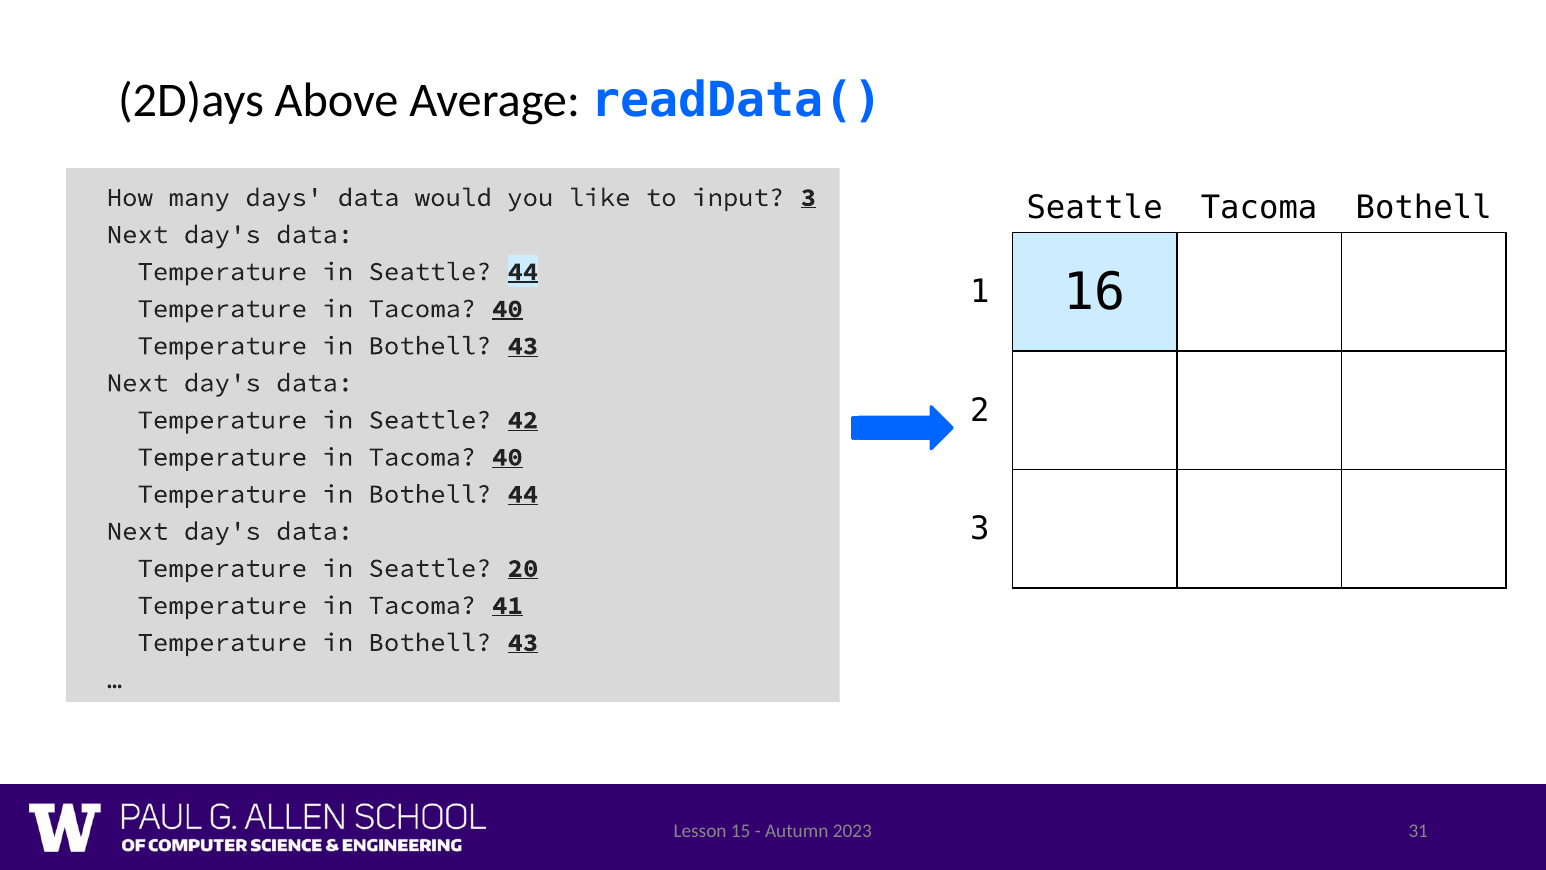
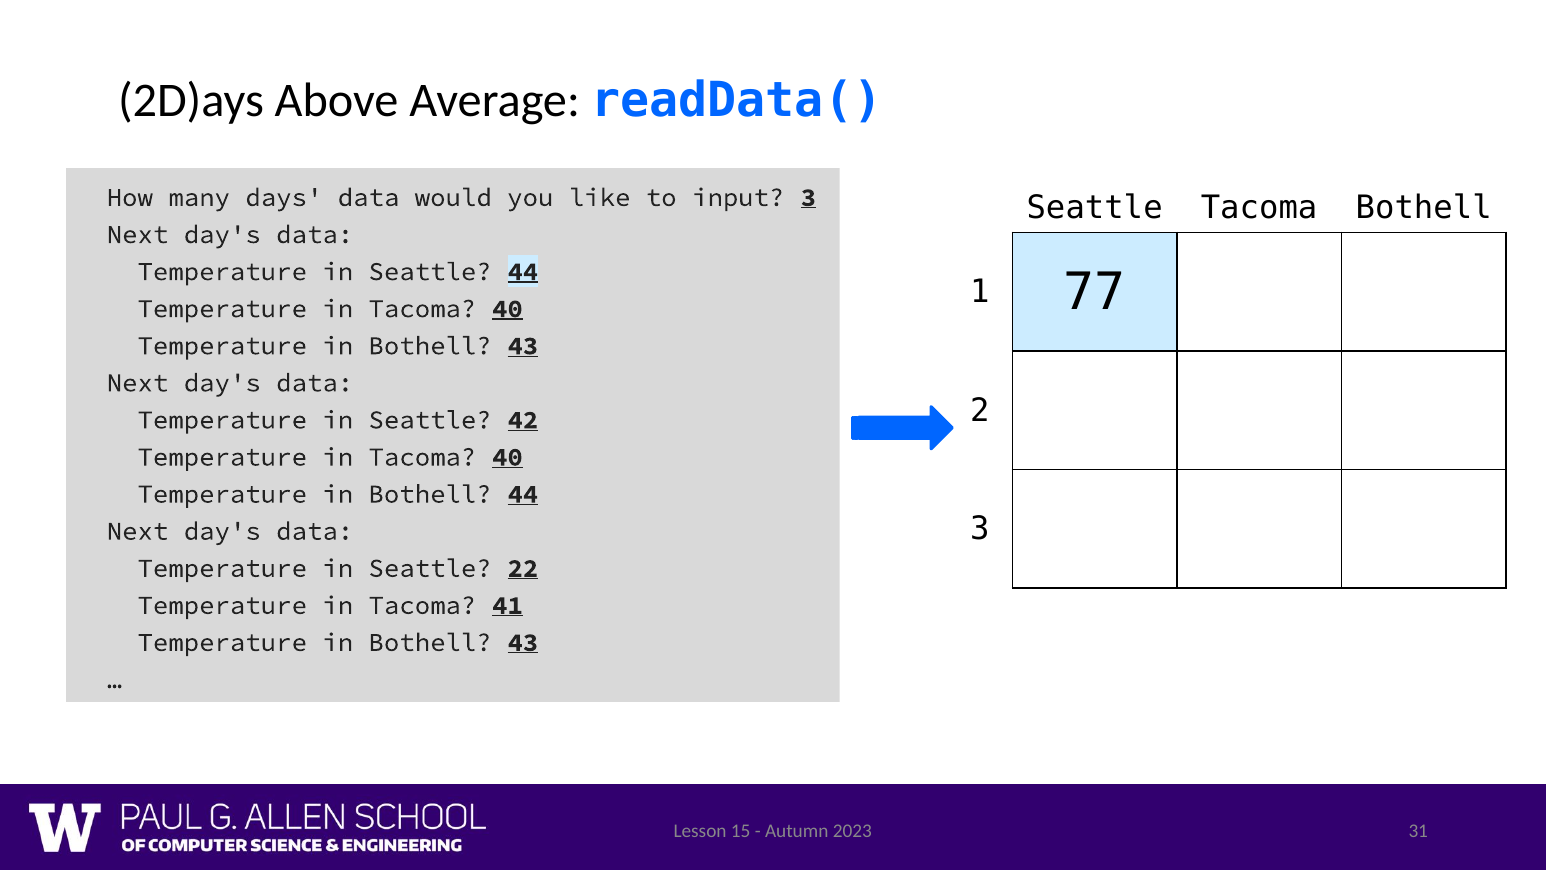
16: 16 -> 77
20: 20 -> 22
